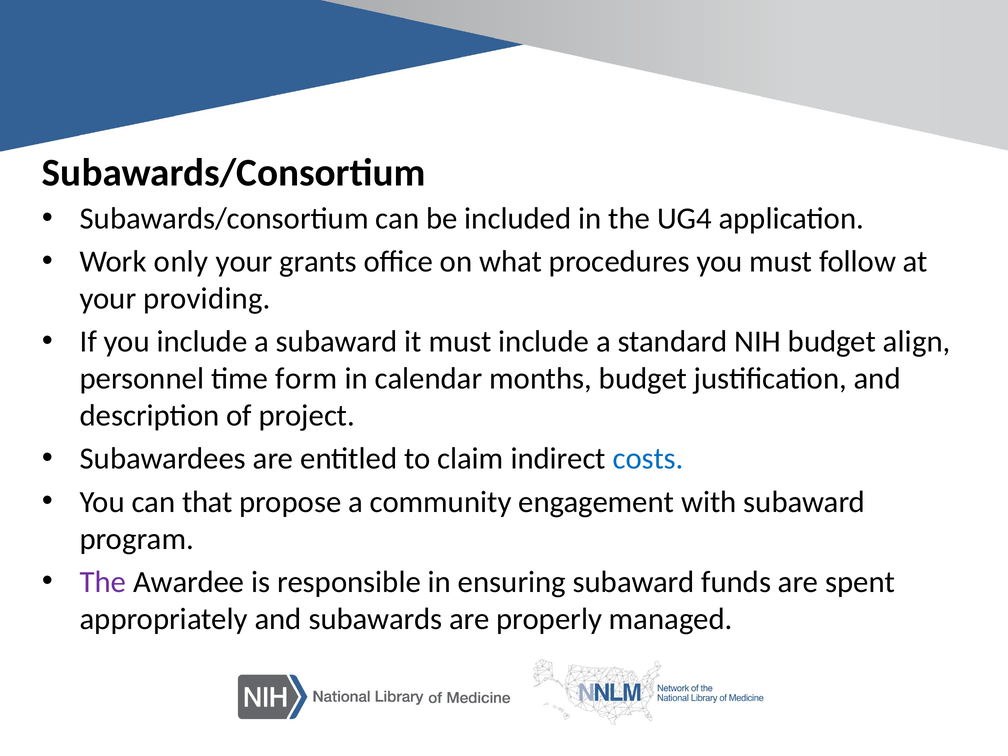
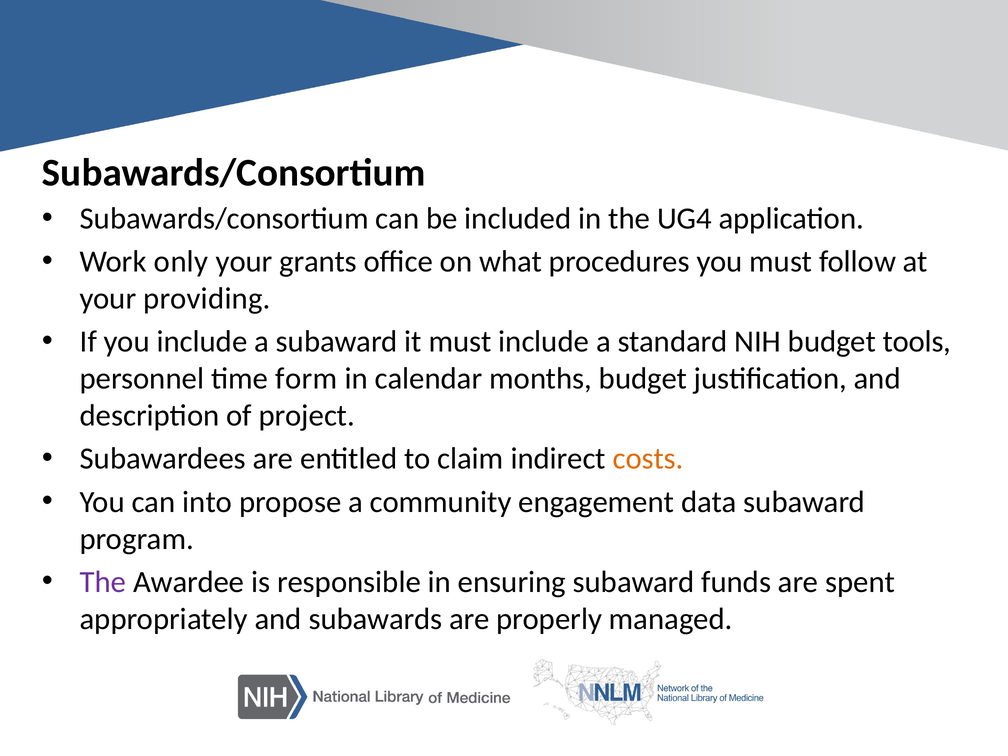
align: align -> tools
costs colour: blue -> orange
that: that -> into
with: with -> data
